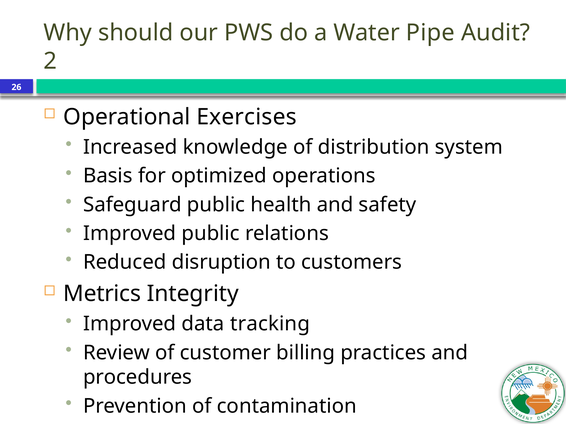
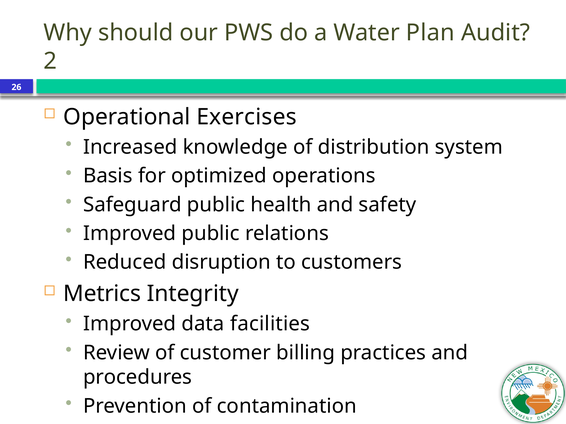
Pipe: Pipe -> Plan
tracking: tracking -> facilities
